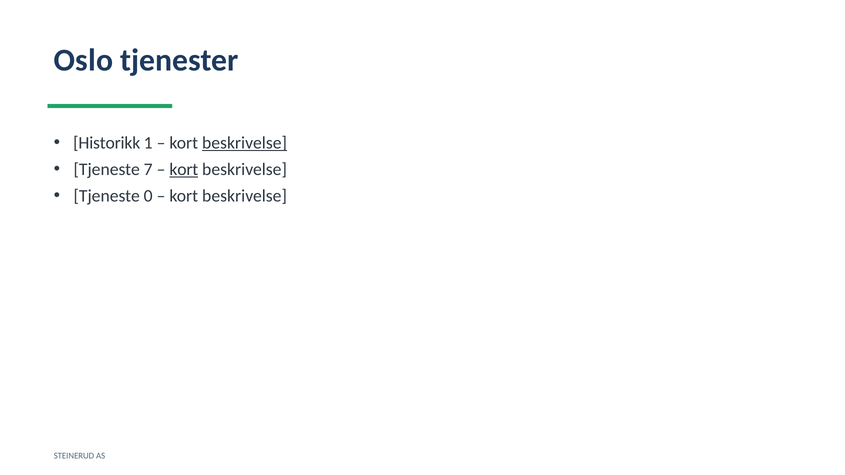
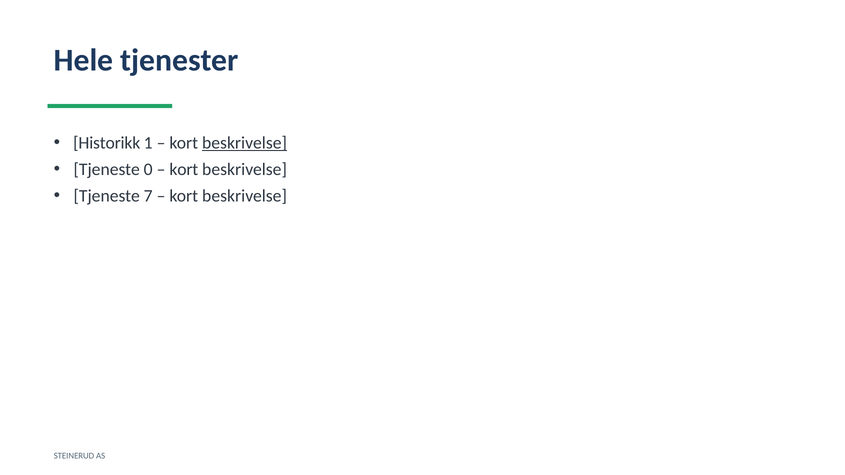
Oslo: Oslo -> Hele
7: 7 -> 0
kort at (184, 170) underline: present -> none
0: 0 -> 7
